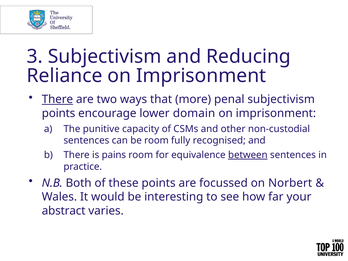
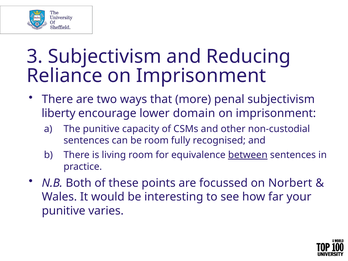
There at (57, 99) underline: present -> none
points at (59, 113): points -> liberty
pains: pains -> living
abstract at (64, 211): abstract -> punitive
